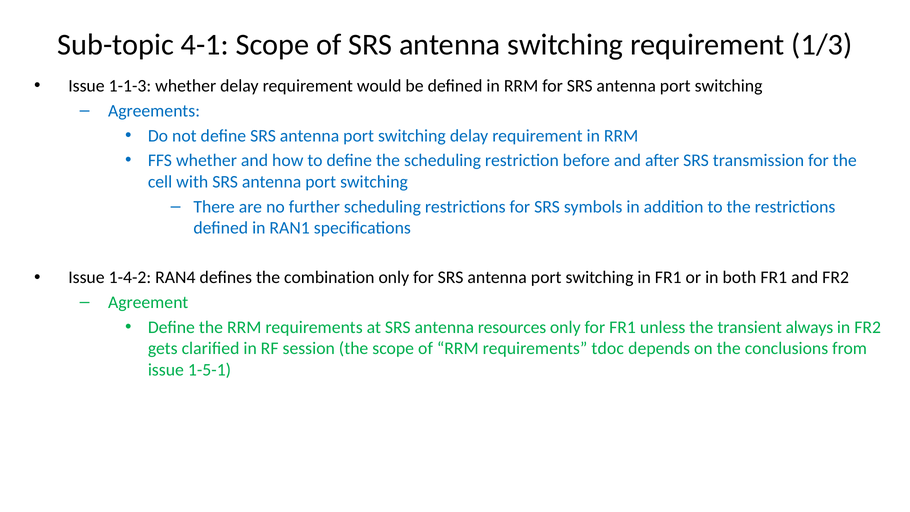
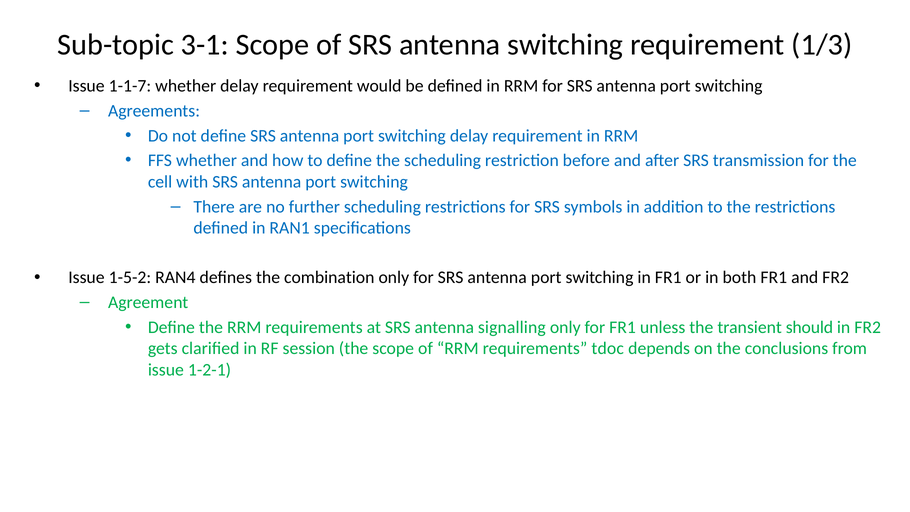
4-1: 4-1 -> 3-1
1-1-3: 1-1-3 -> 1-1-7
1-4-2: 1-4-2 -> 1-5-2
resources: resources -> signalling
always: always -> should
1-5-1: 1-5-1 -> 1-2-1
